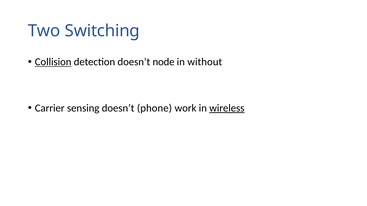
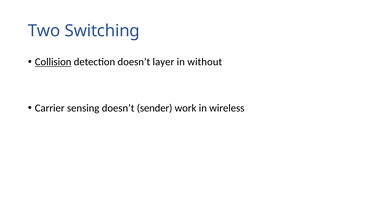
node: node -> layer
phone: phone -> sender
wireless underline: present -> none
